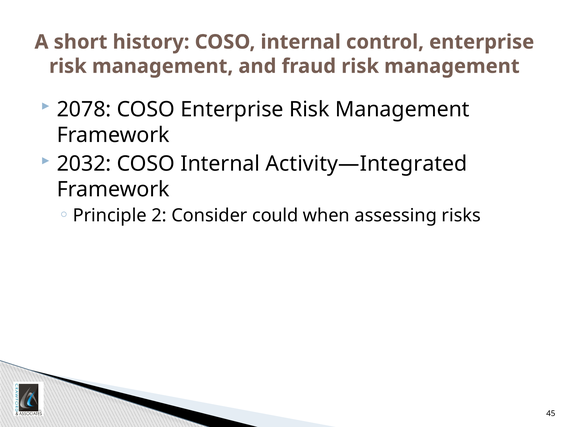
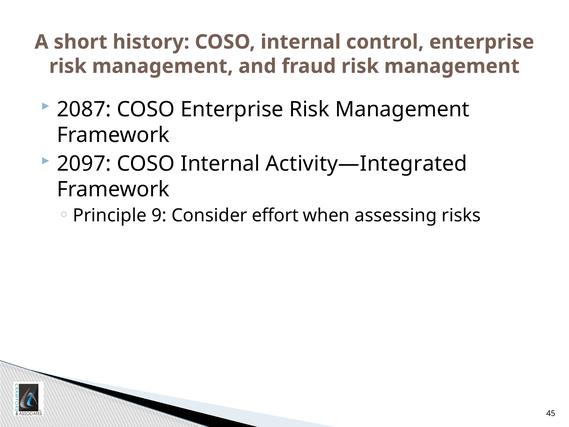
2078: 2078 -> 2087
2032: 2032 -> 2097
2: 2 -> 9
could: could -> effort
